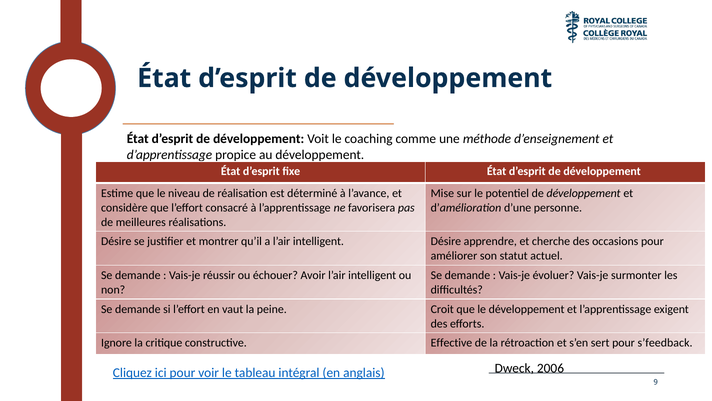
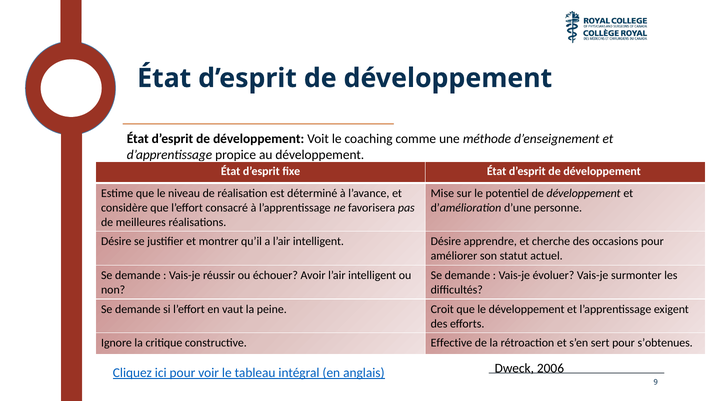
s’feedback: s’feedback -> s’obtenues
